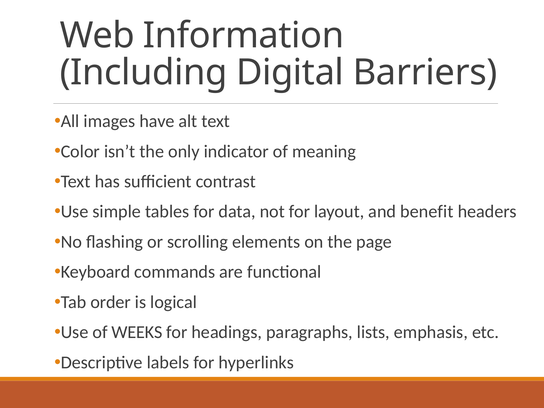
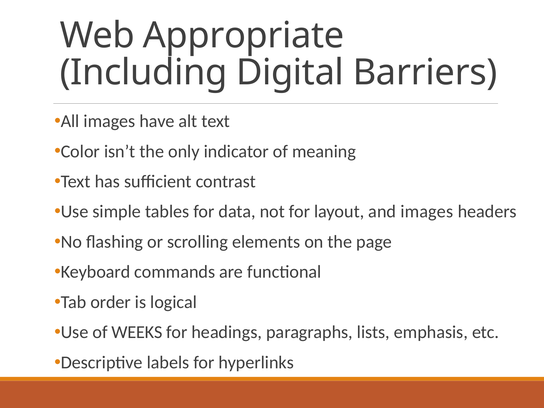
Information: Information -> Appropriate
and benefit: benefit -> images
